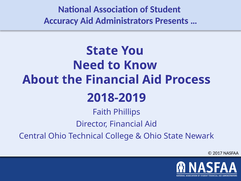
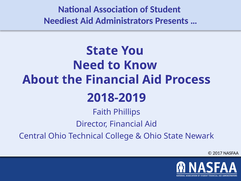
Accuracy: Accuracy -> Neediest
